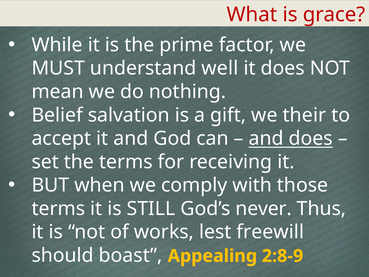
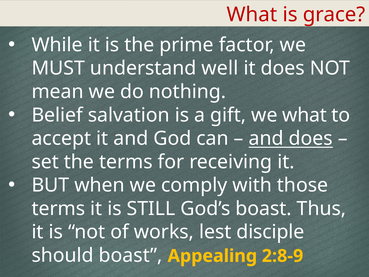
we their: their -> what
God’s never: never -> boast
freewill: freewill -> disciple
